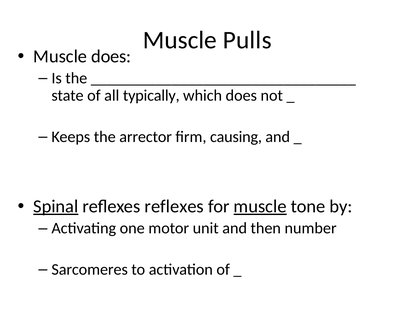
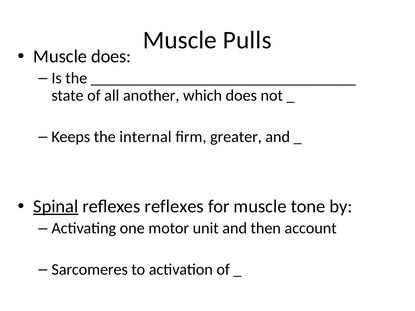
typically: typically -> another
arrector: arrector -> internal
causing: causing -> greater
muscle at (260, 207) underline: present -> none
number: number -> account
